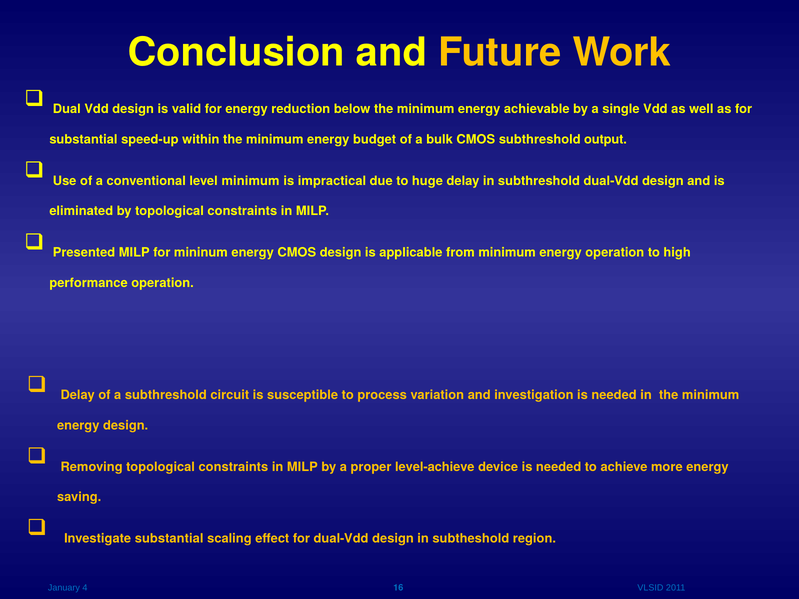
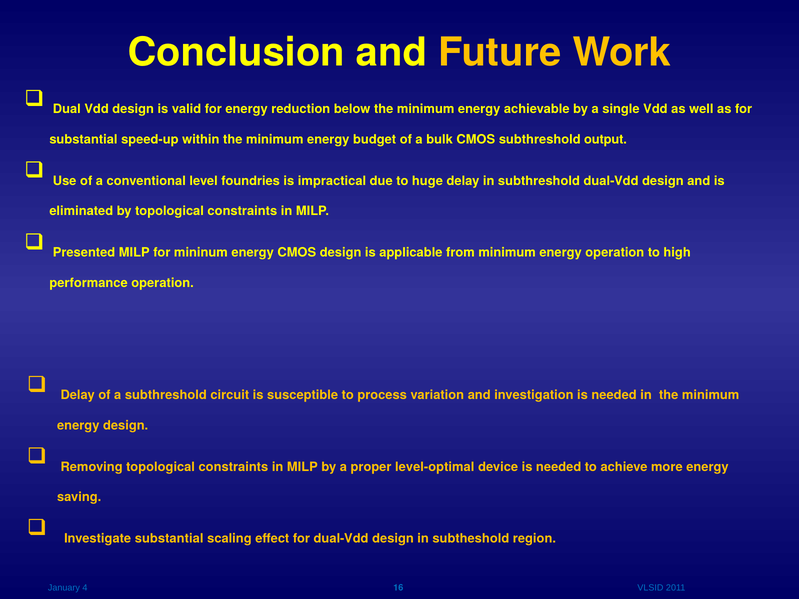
level minimum: minimum -> foundries
level-achieve: level-achieve -> level-optimal
